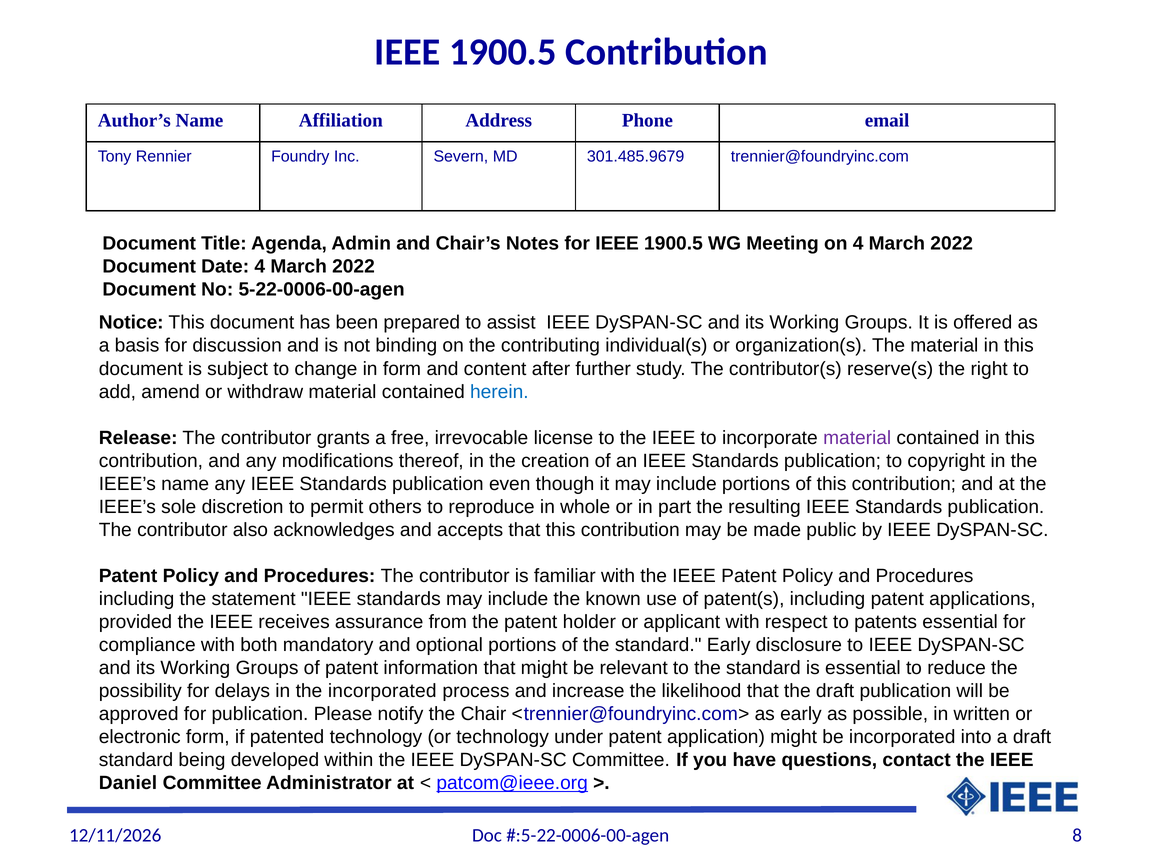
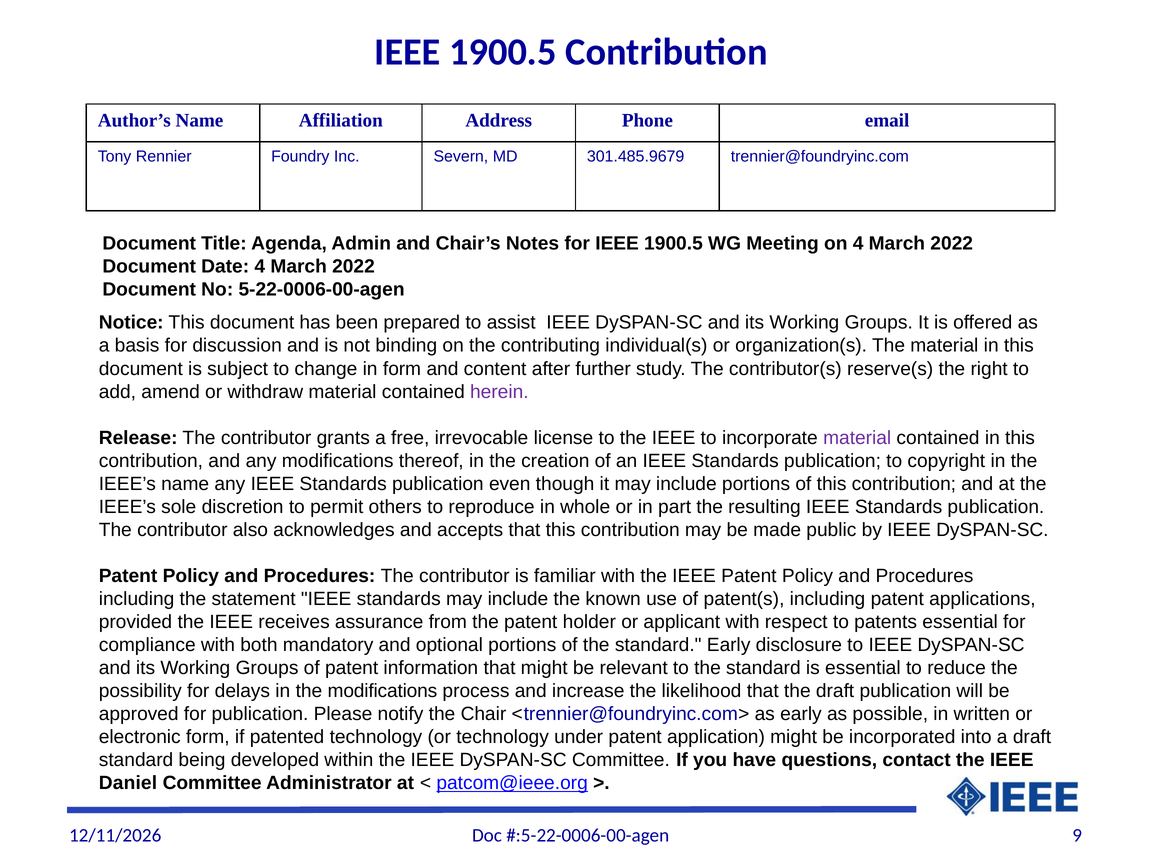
herein colour: blue -> purple
the incorporated: incorporated -> modifications
8: 8 -> 9
